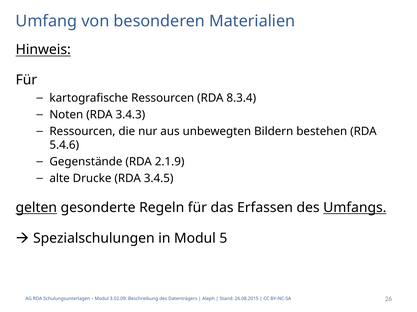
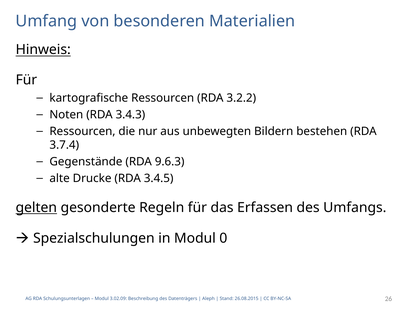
8.3.4: 8.3.4 -> 3.2.2
5.4.6: 5.4.6 -> 3.7.4
2.1.9: 2.1.9 -> 9.6.3
Umfangs underline: present -> none
5: 5 -> 0
